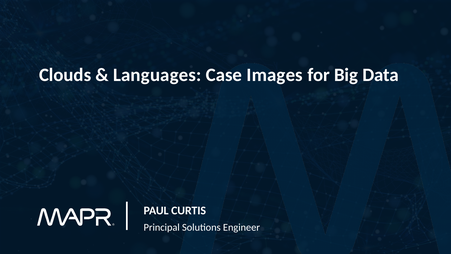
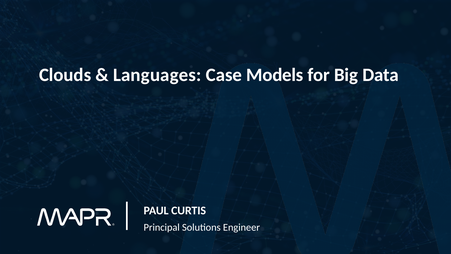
Images: Images -> Models
